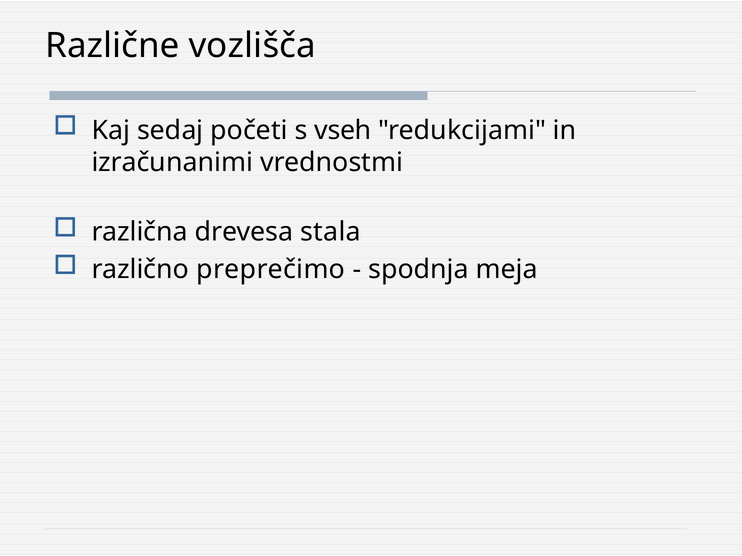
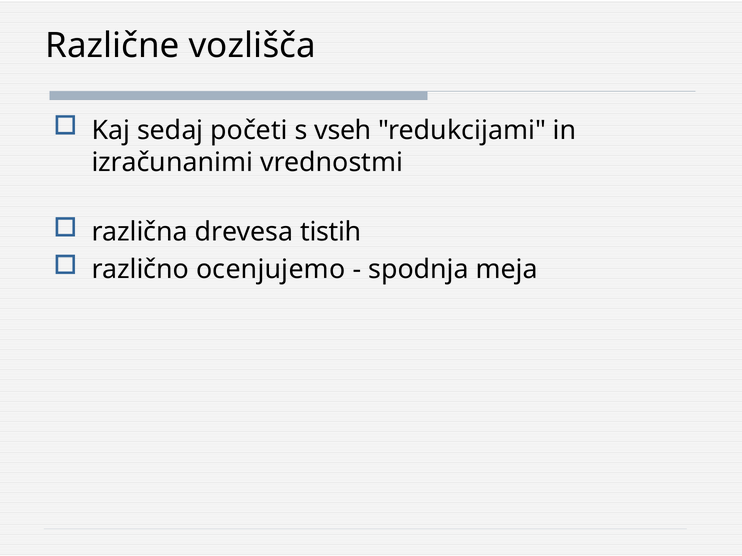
stala: stala -> tistih
preprečimo: preprečimo -> ocenjujemo
